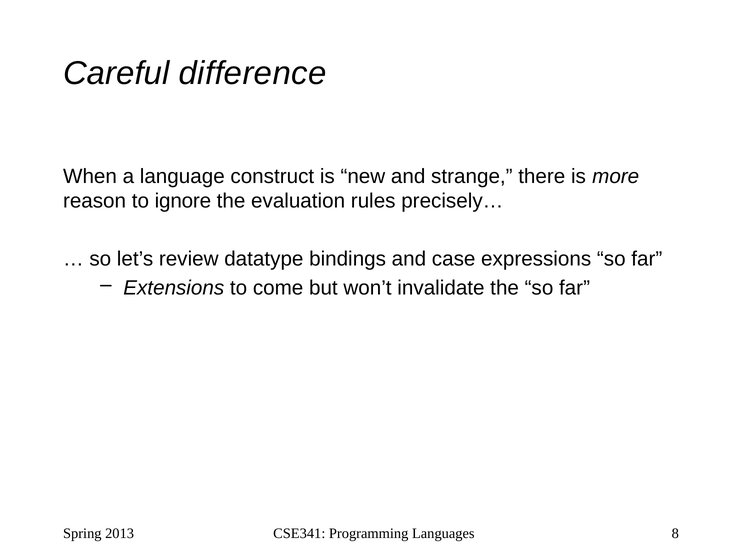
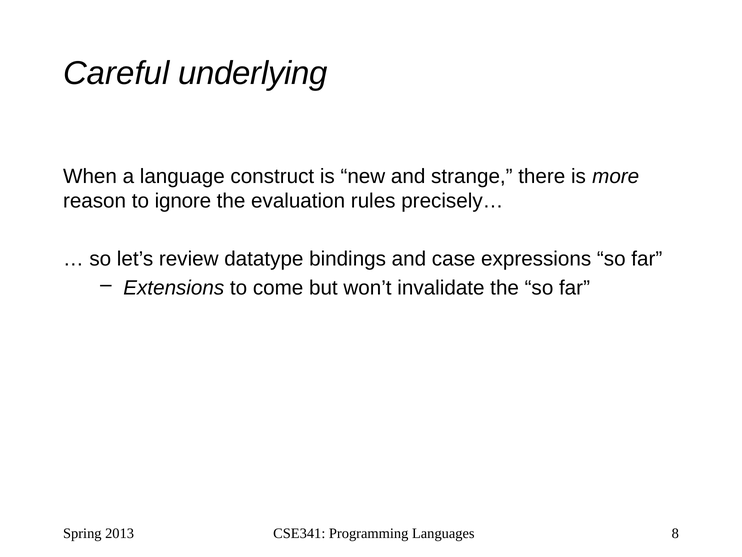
difference: difference -> underlying
